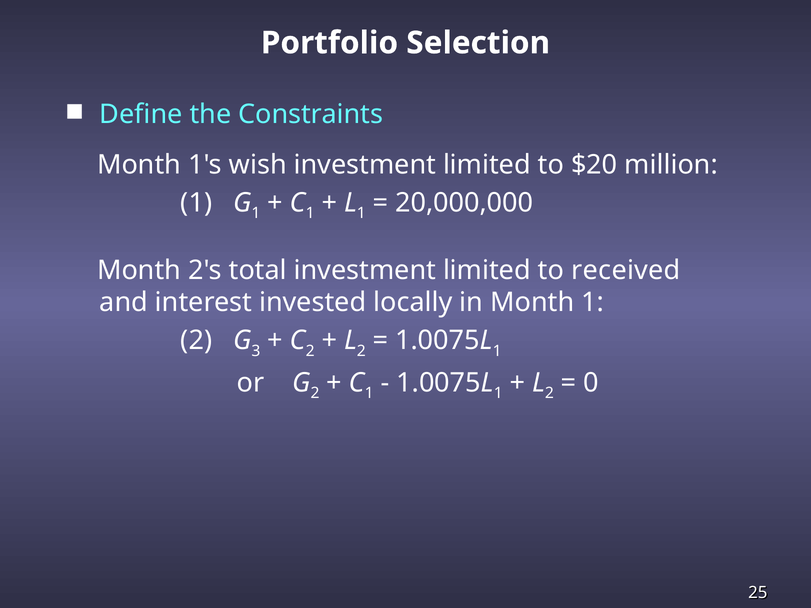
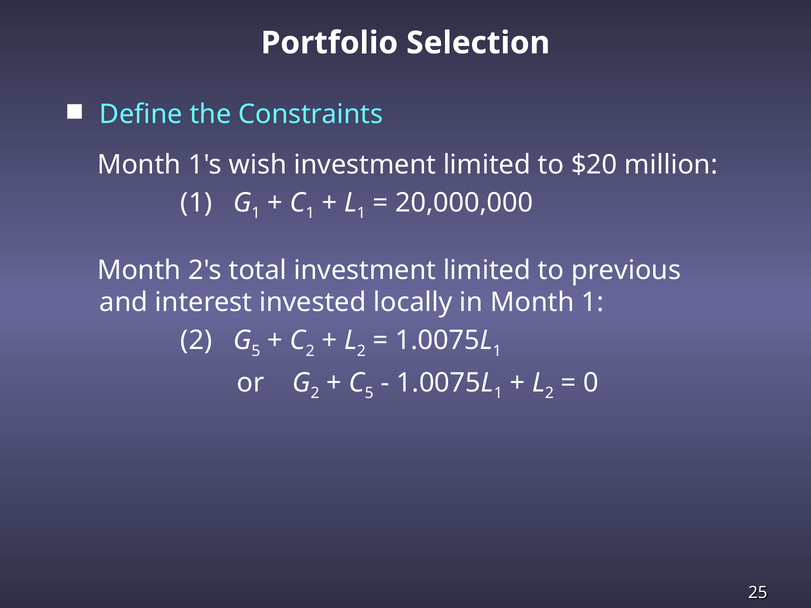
received: received -> previous
3 at (256, 351): 3 -> 5
1 at (369, 393): 1 -> 5
